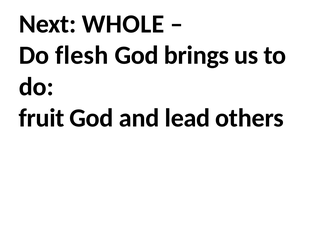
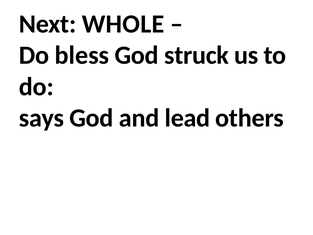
flesh: flesh -> bless
brings: brings -> struck
fruit: fruit -> says
